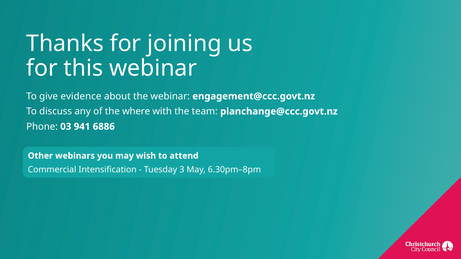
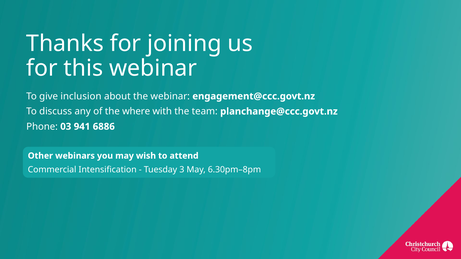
evidence: evidence -> inclusion
